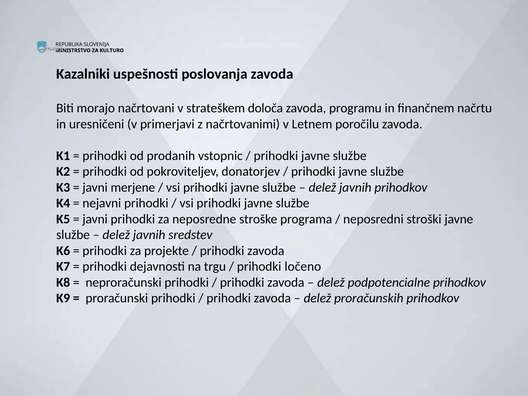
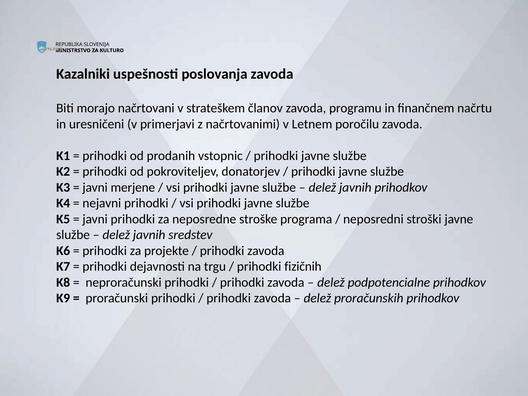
določa: določa -> članov
ločeno: ločeno -> fizičnih
